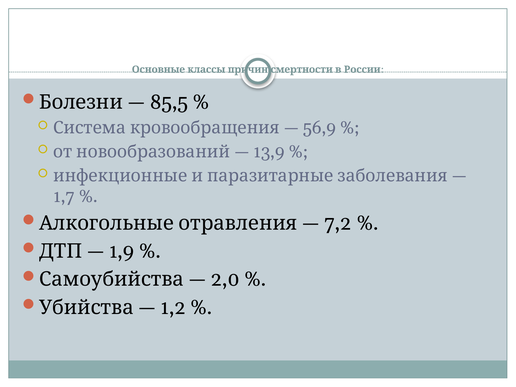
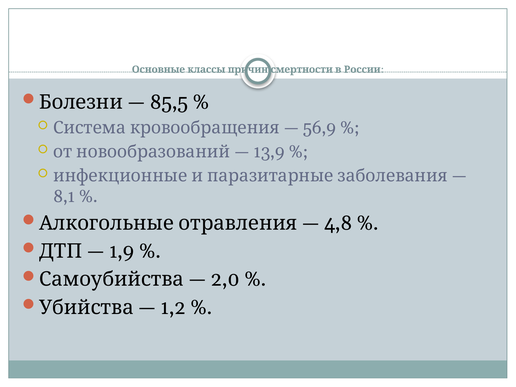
1,7: 1,7 -> 8,1
7,2: 7,2 -> 4,8
